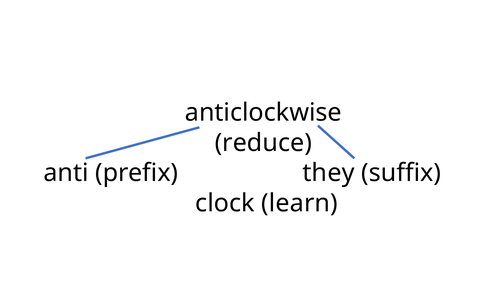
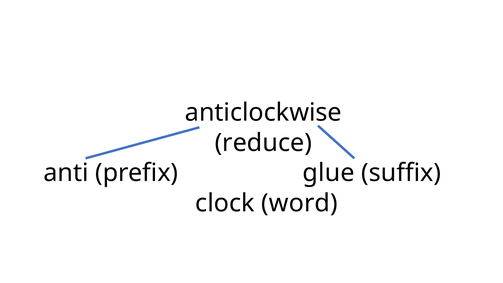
they: they -> glue
learn: learn -> word
